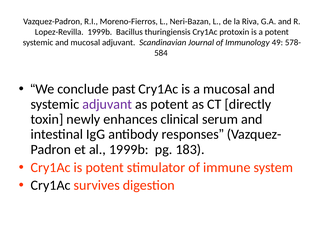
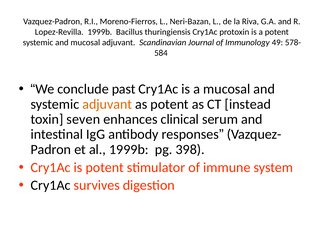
adjuvant at (107, 104) colour: purple -> orange
directly: directly -> instead
newly: newly -> seven
183: 183 -> 398
